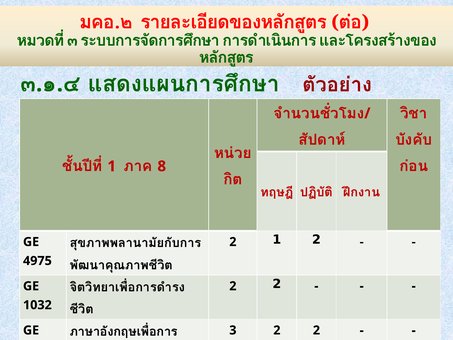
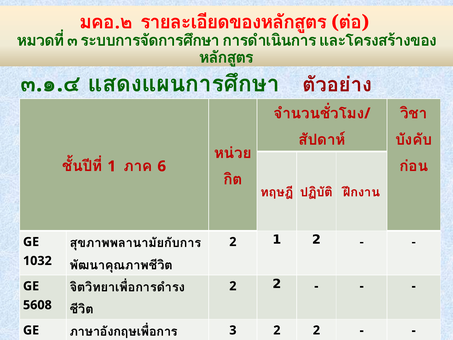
8: 8 -> 6
4975: 4975 -> 1032
1032: 1032 -> 5608
